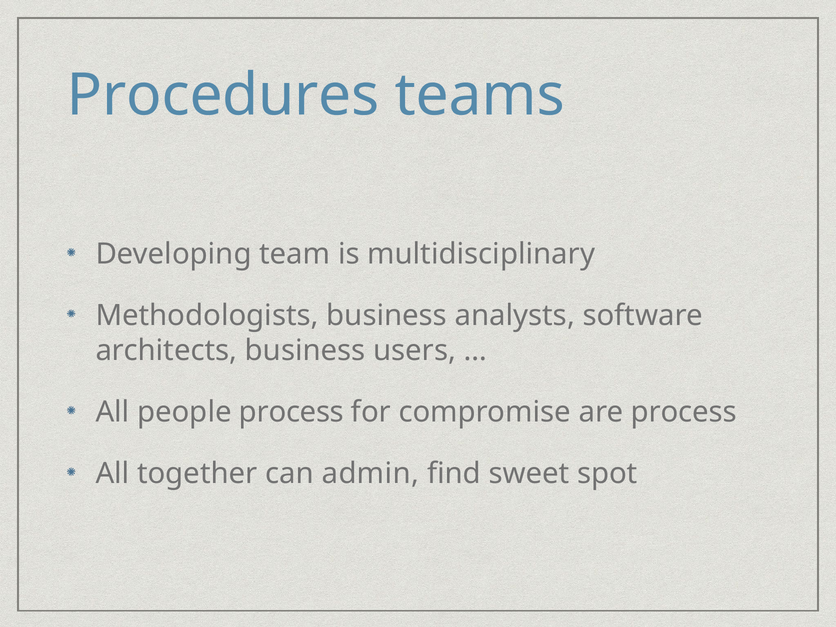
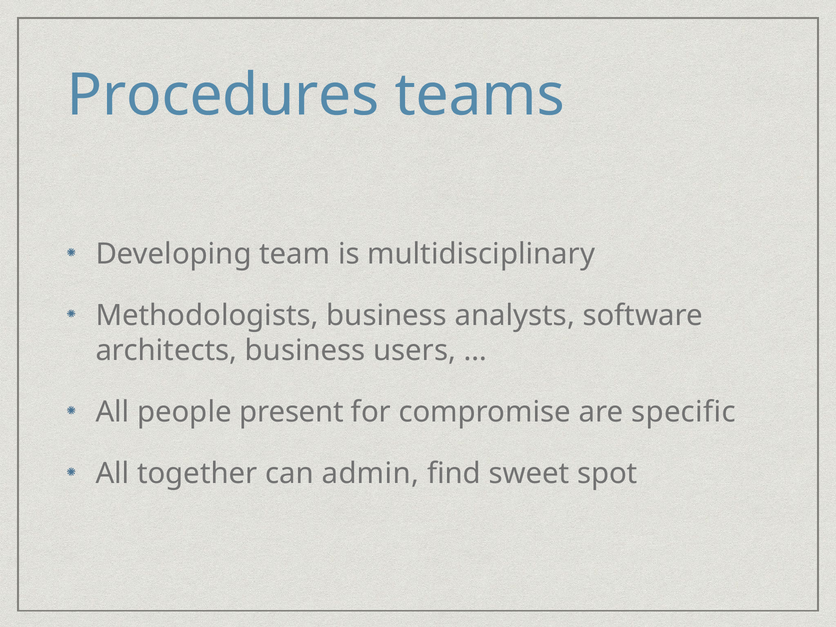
people process: process -> present
are process: process -> specific
